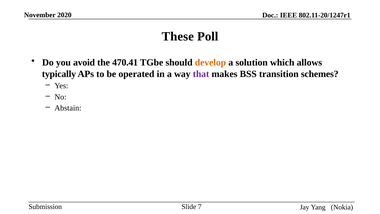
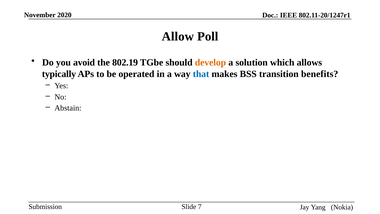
These: These -> Allow
470.41: 470.41 -> 802.19
that colour: purple -> blue
schemes: schemes -> benefits
